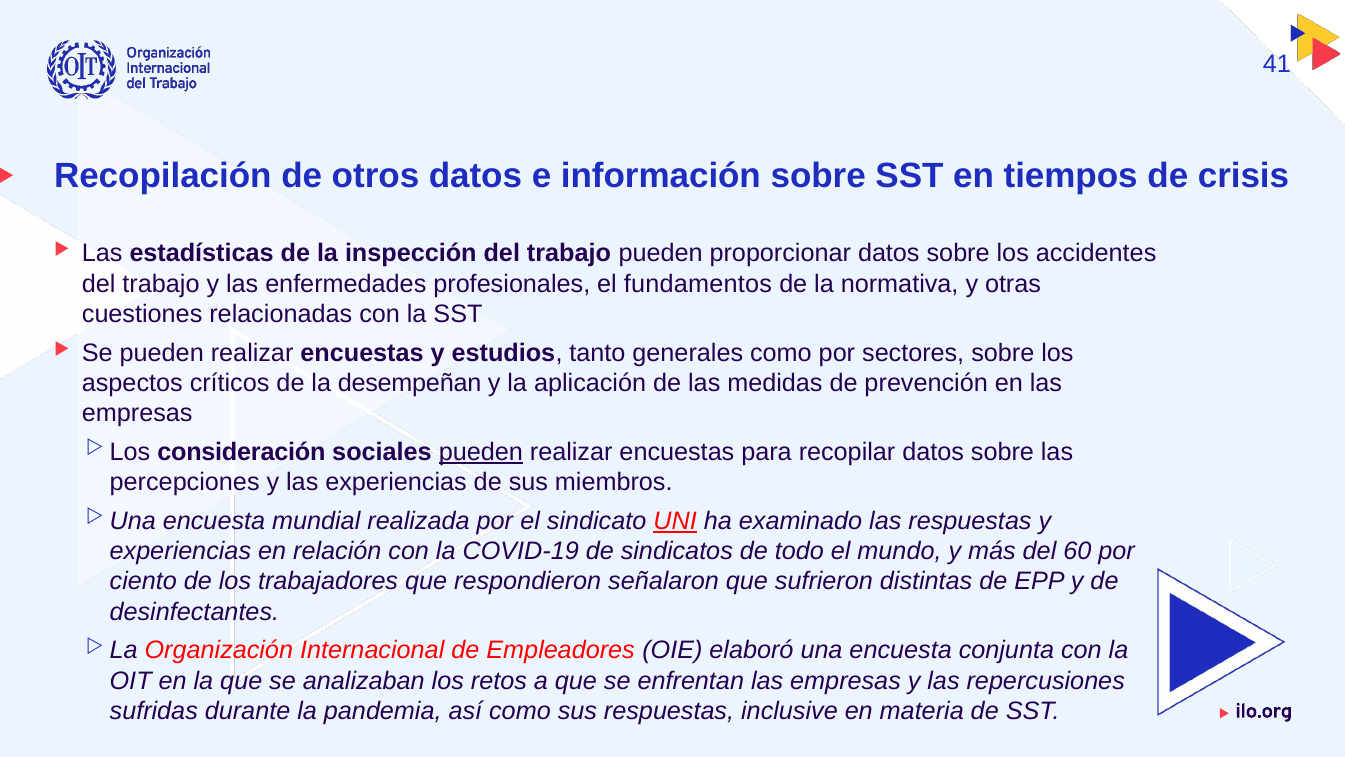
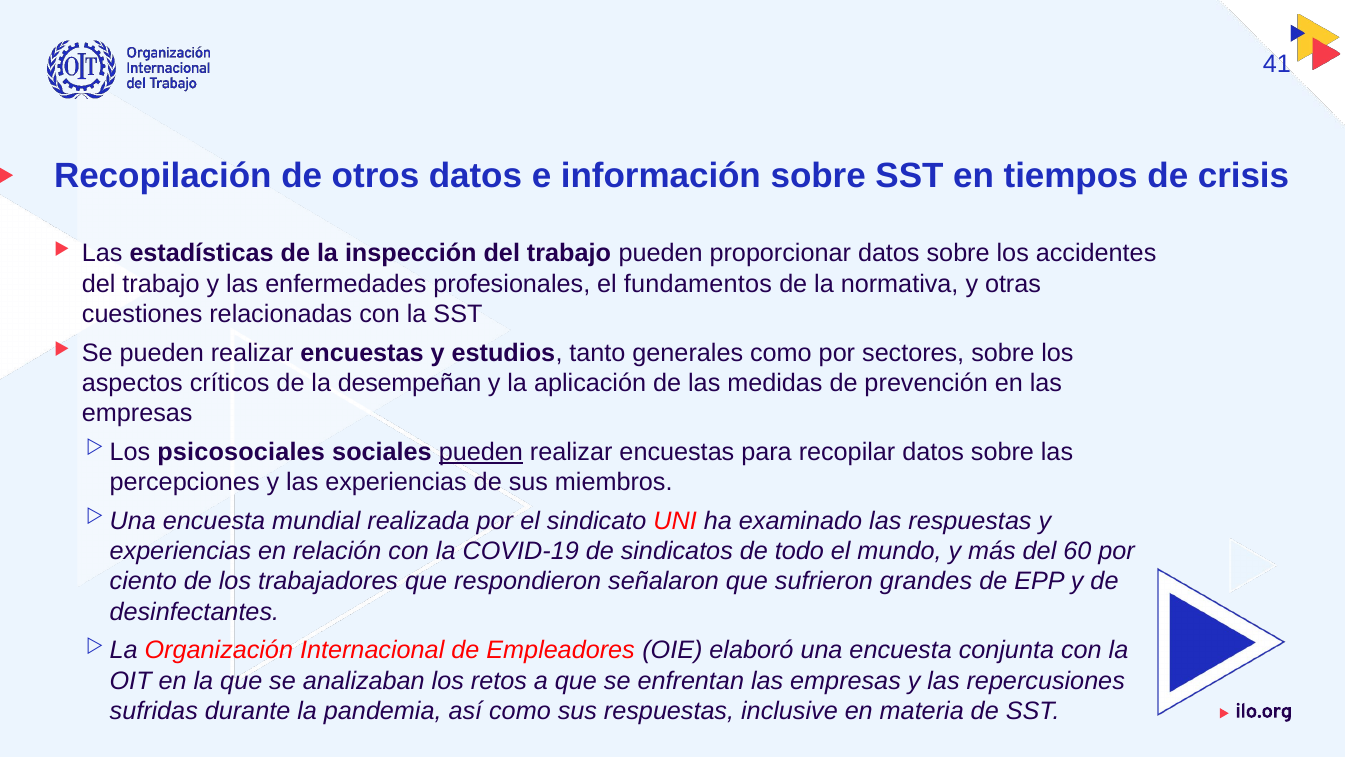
consideración: consideración -> psicosociales
UNI underline: present -> none
distintas: distintas -> grandes
